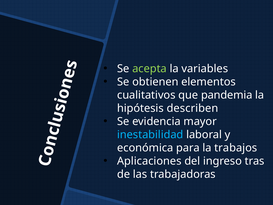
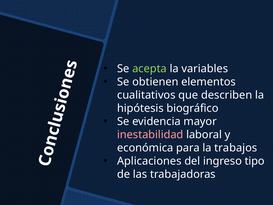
pandemia: pandemia -> describen
describen: describen -> biográfico
inestabilidad colour: light blue -> pink
tras: tras -> tipo
